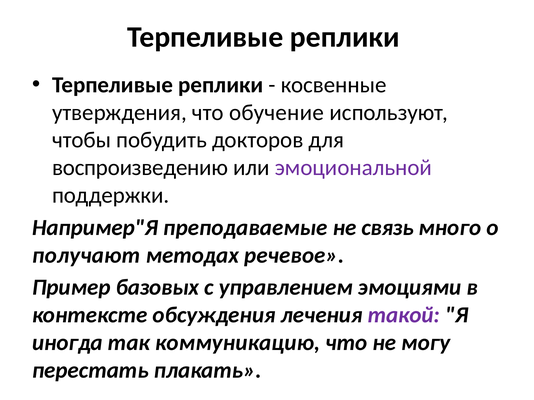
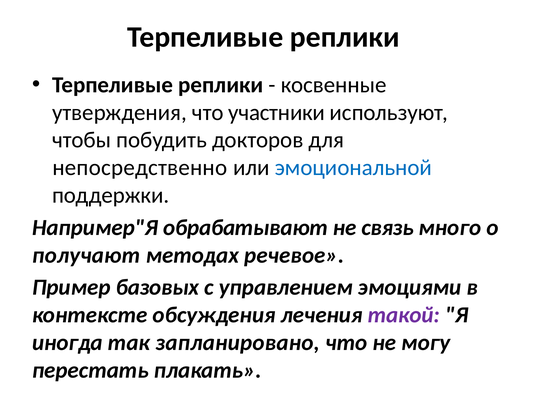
обучение: обучение -> участники
воспроизведению: воспроизведению -> непосредственно
эмоциональной colour: purple -> blue
преподаваемые: преподаваемые -> обрабатывают
коммуникацию: коммуникацию -> запланировано
